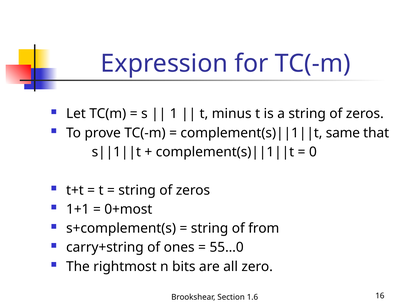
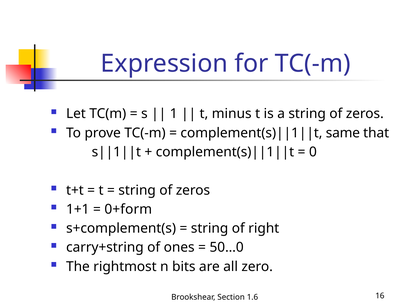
0+most: 0+most -> 0+form
from: from -> right
55…0: 55…0 -> 50…0
